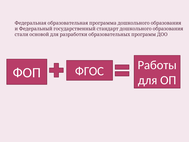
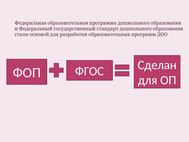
Работы: Работы -> Сделан
